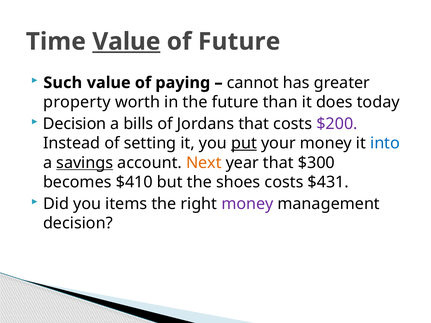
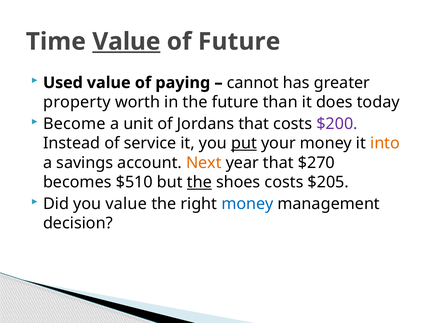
Such: Such -> Used
Decision at (75, 124): Decision -> Become
bills: bills -> unit
setting: setting -> service
into colour: blue -> orange
savings underline: present -> none
$300: $300 -> $270
$410: $410 -> $510
the at (199, 182) underline: none -> present
$431: $431 -> $205
you items: items -> value
money at (247, 204) colour: purple -> blue
